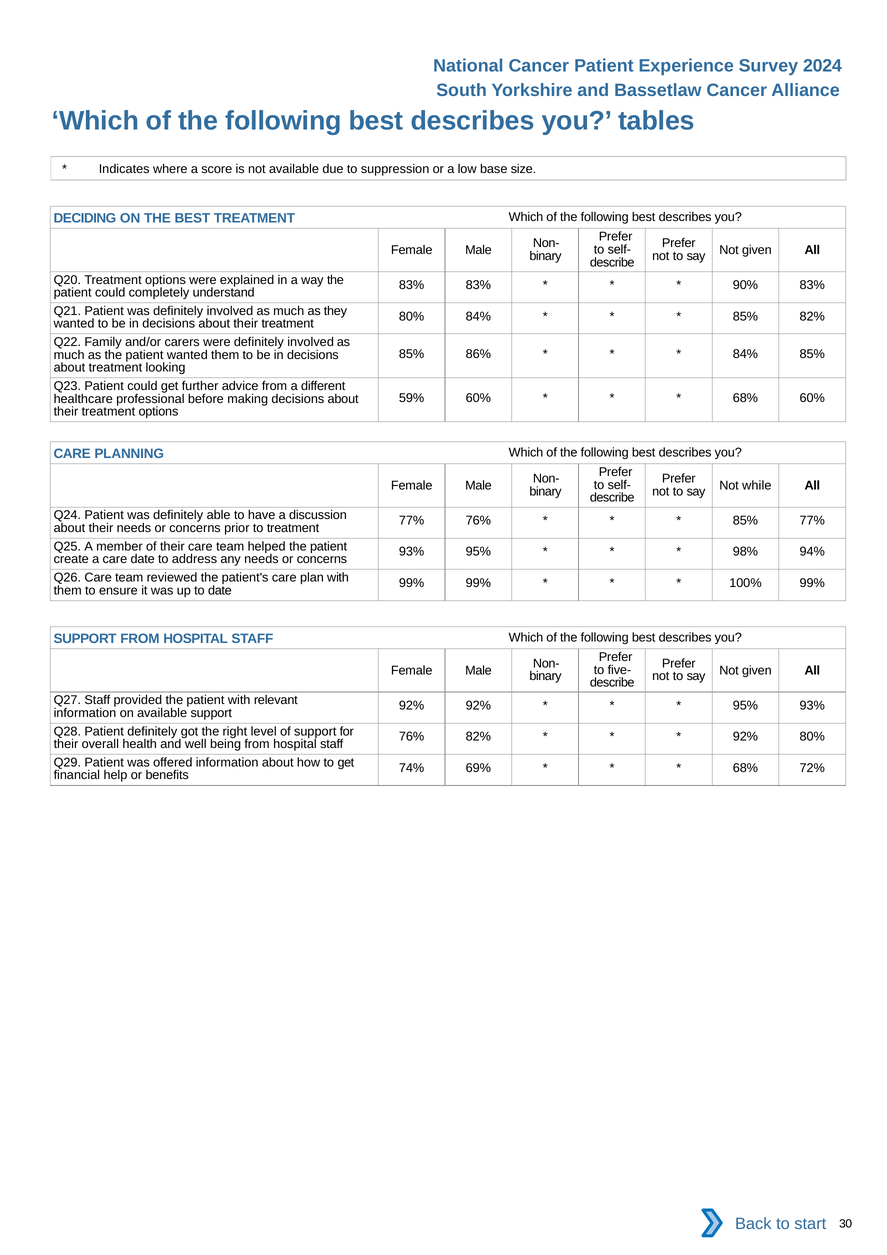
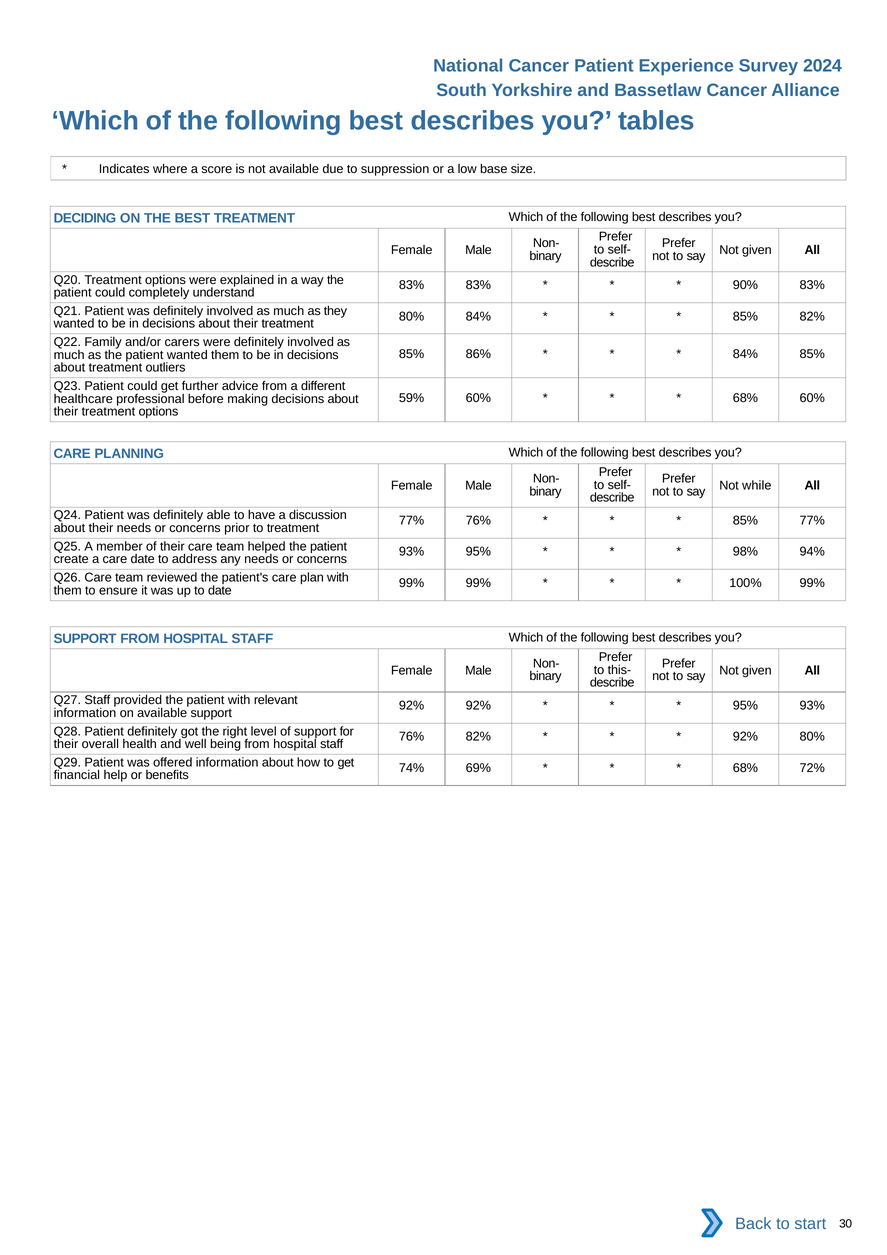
looking: looking -> outliers
five-: five- -> this-
